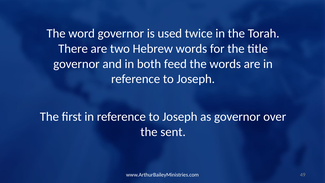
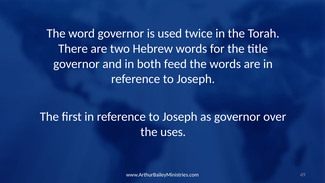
sent: sent -> uses
